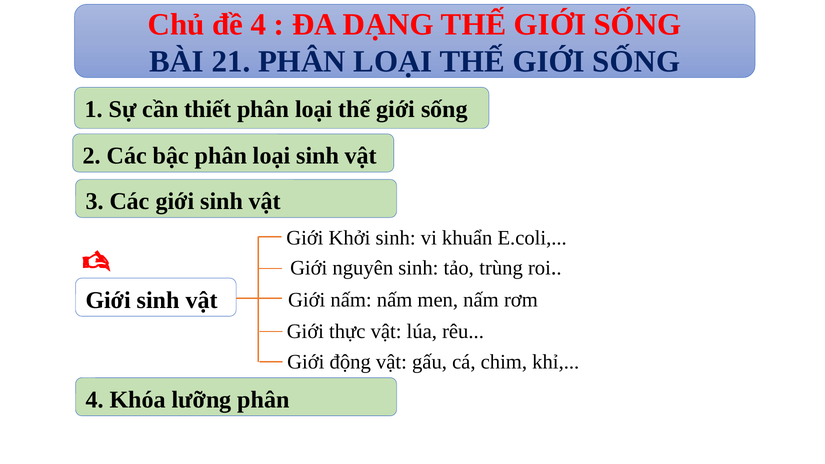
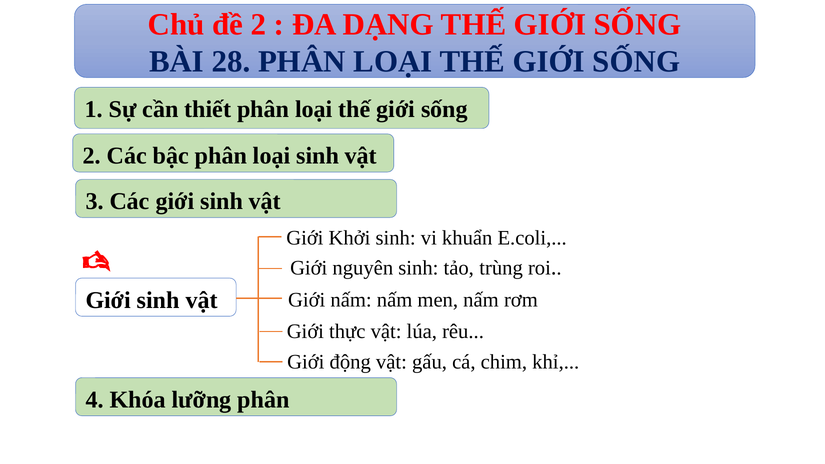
đề 4: 4 -> 2
21: 21 -> 28
